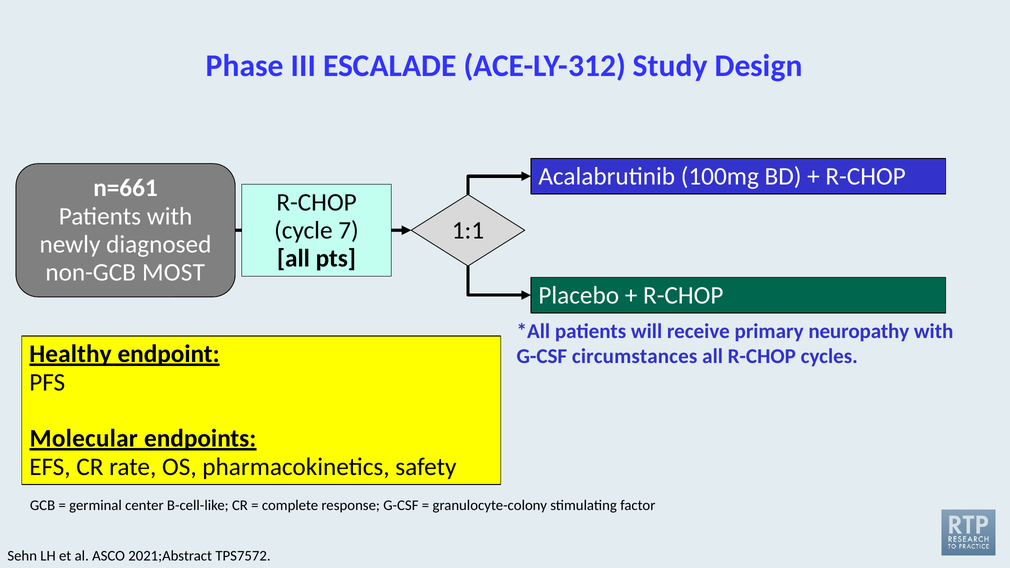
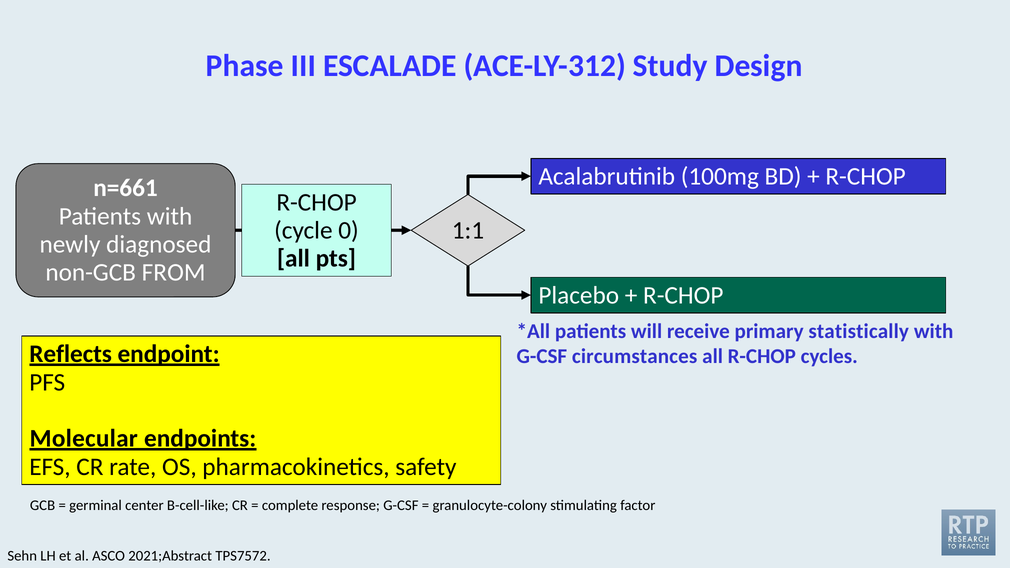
7: 7 -> 0
MOST: MOST -> FROM
neuropathy: neuropathy -> statistically
Healthy: Healthy -> Reflects
